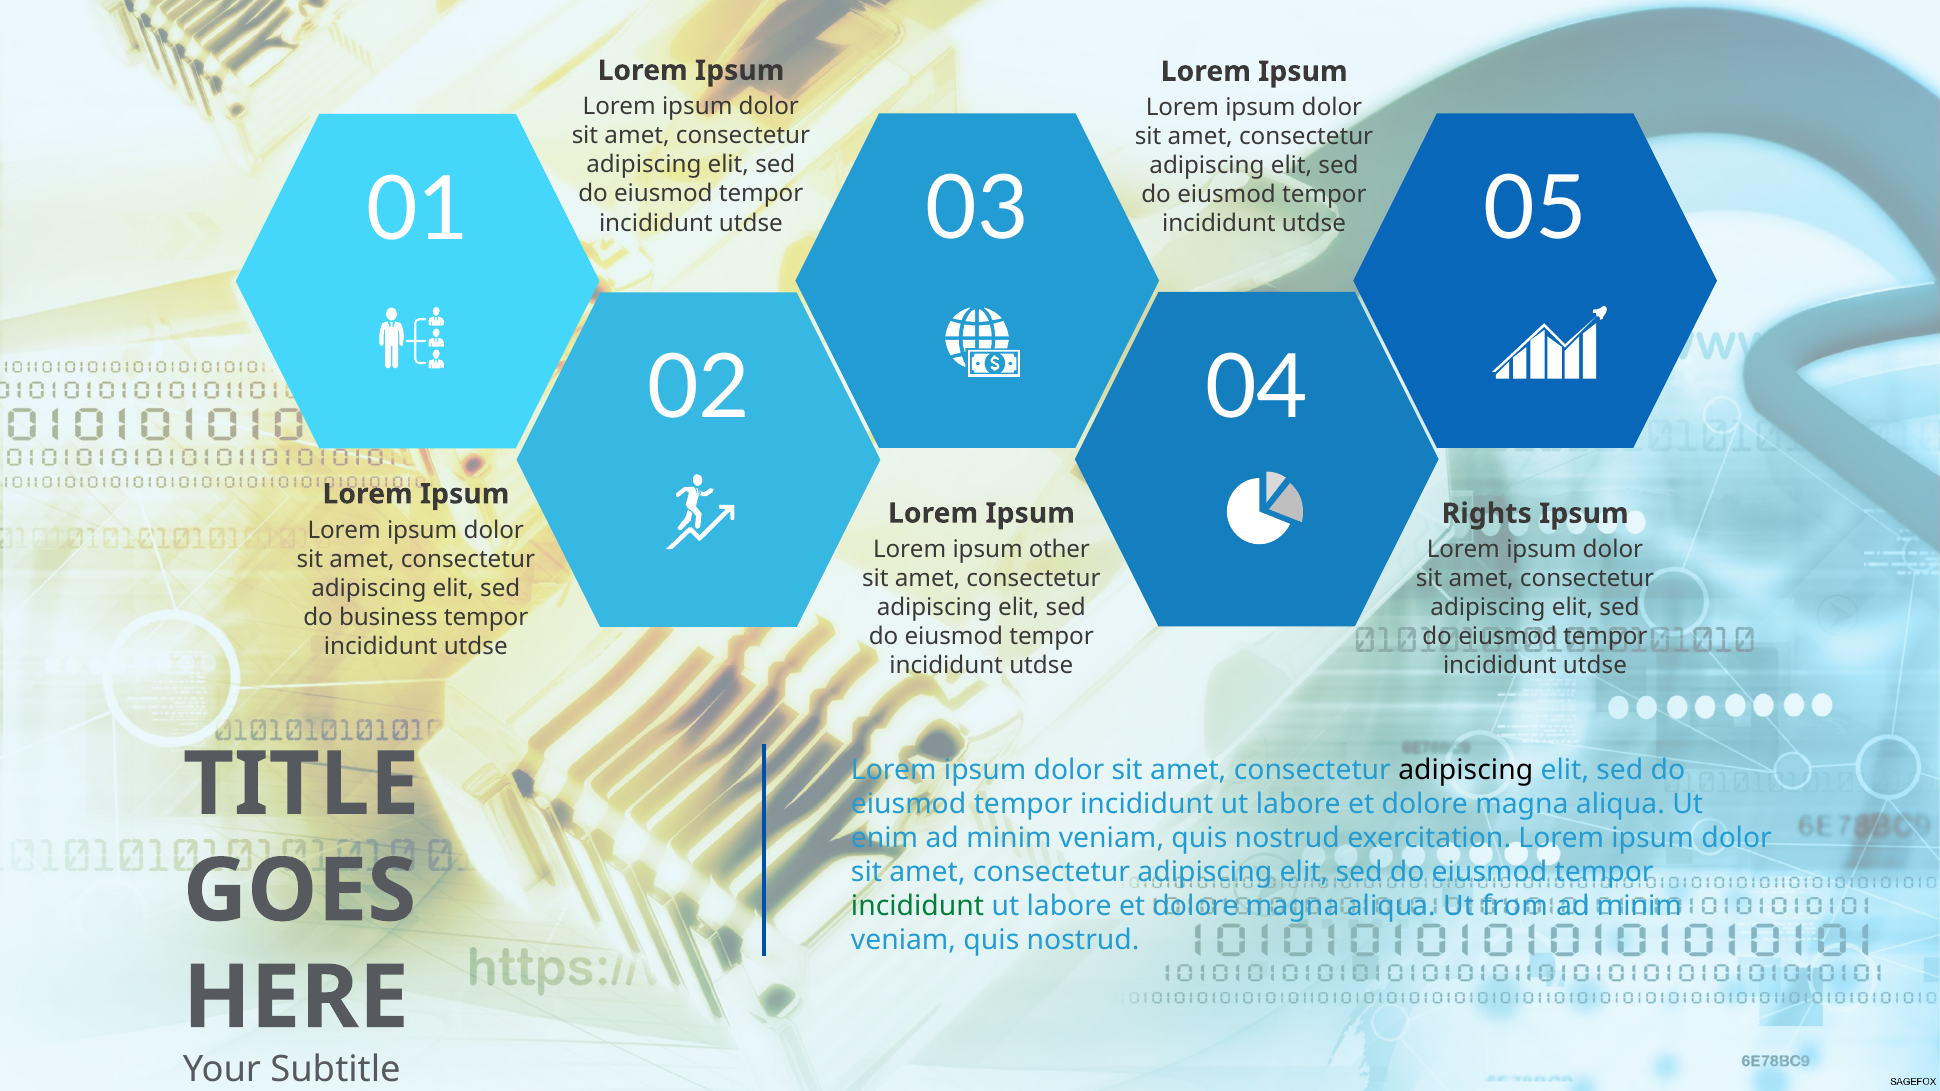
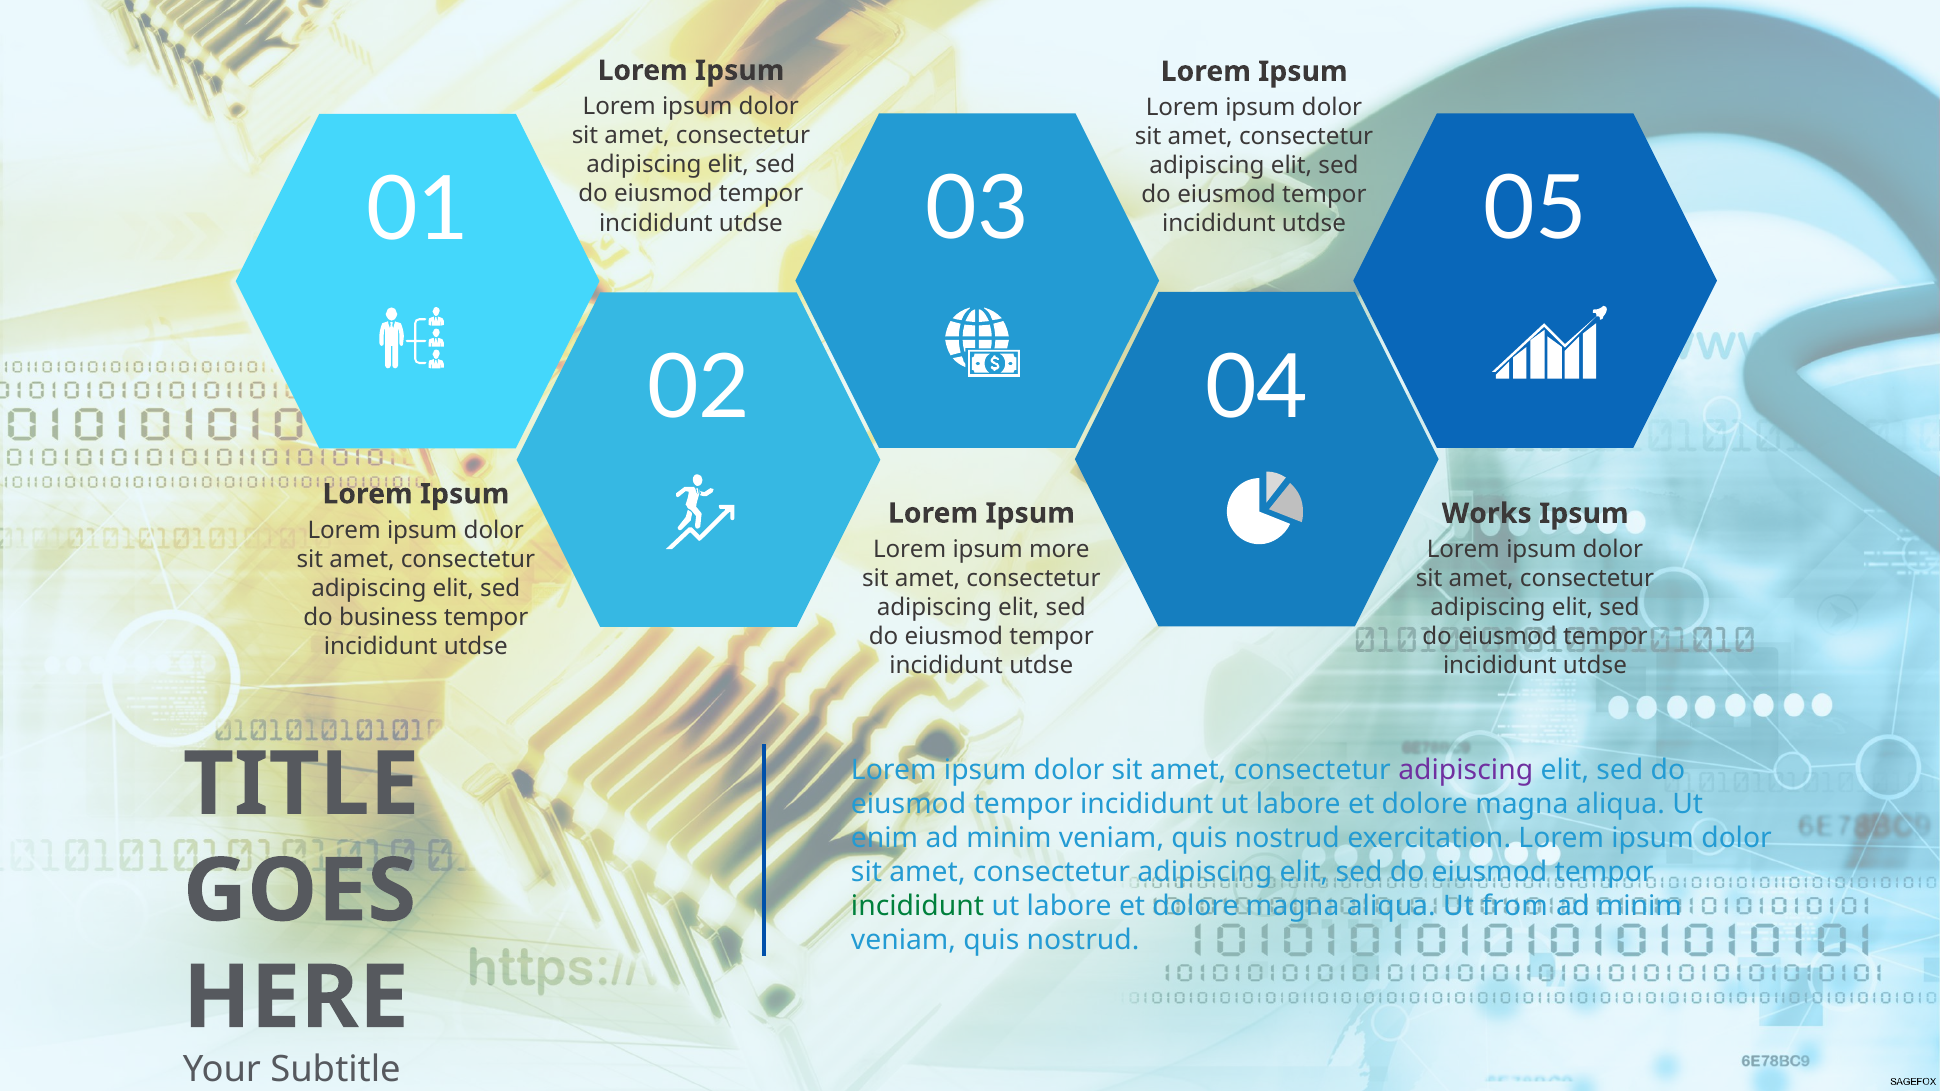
Rights: Rights -> Works
other: other -> more
adipiscing at (1466, 771) colour: black -> purple
